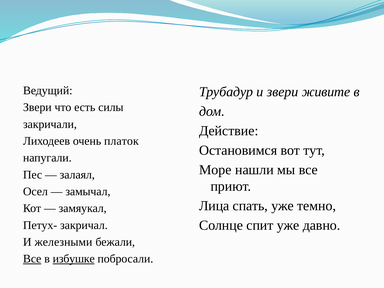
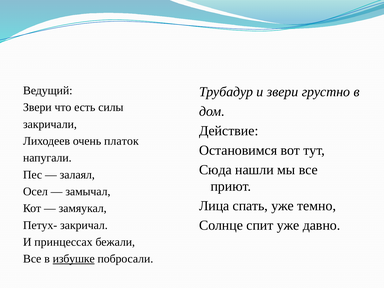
живите: живите -> грустно
Море: Море -> Сюда
железными: железными -> принцессах
Все at (32, 259) underline: present -> none
